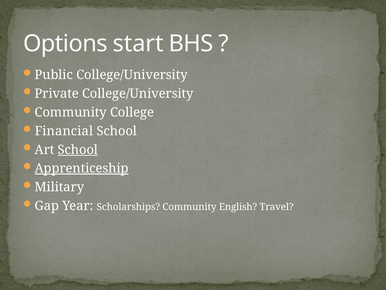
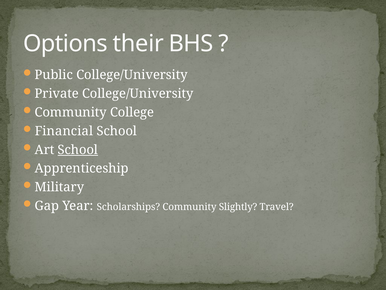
start: start -> their
Apprenticeship underline: present -> none
English: English -> Slightly
